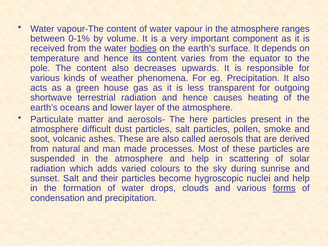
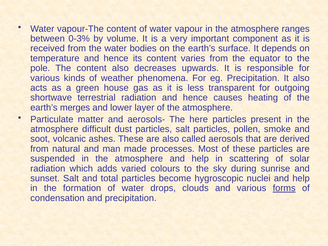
0-1%: 0-1% -> 0-3%
bodies underline: present -> none
oceans: oceans -> merges
their: their -> total
